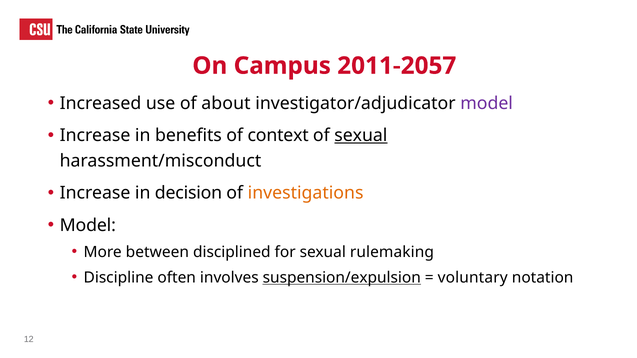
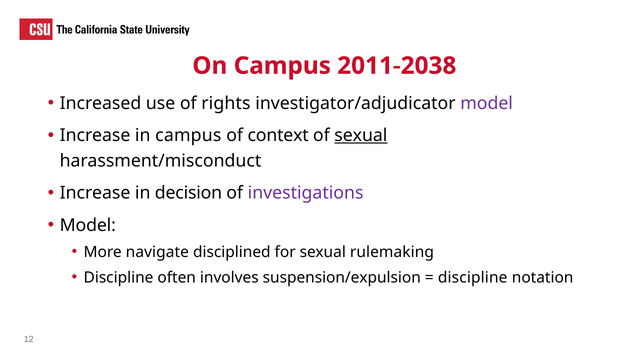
2011-2057: 2011-2057 -> 2011-2038
about: about -> rights
in benefits: benefits -> campus
investigations colour: orange -> purple
between: between -> navigate
suspension/expulsion underline: present -> none
voluntary at (473, 278): voluntary -> discipline
